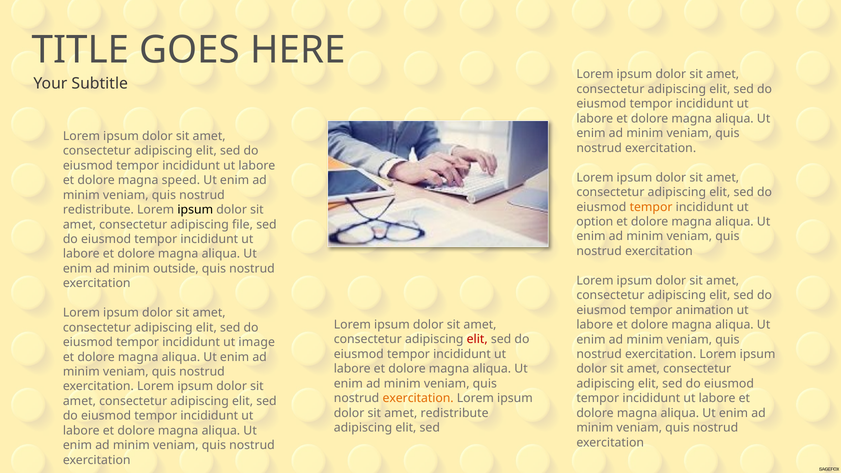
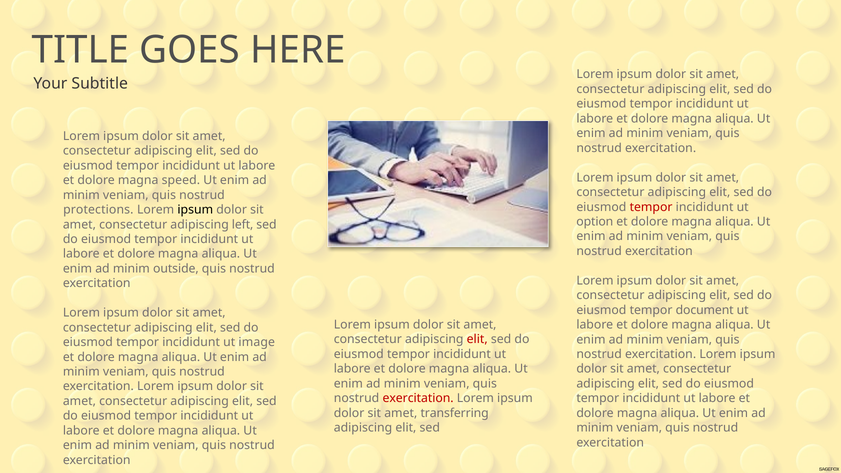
tempor at (651, 207) colour: orange -> red
redistribute at (98, 210): redistribute -> protections
file: file -> left
animation: animation -> document
exercitation at (418, 398) colour: orange -> red
amet redistribute: redistribute -> transferring
